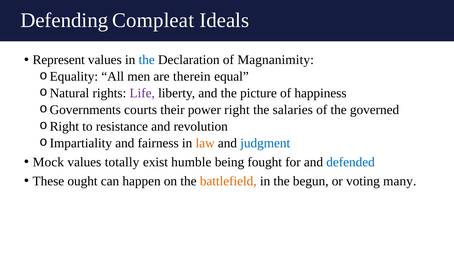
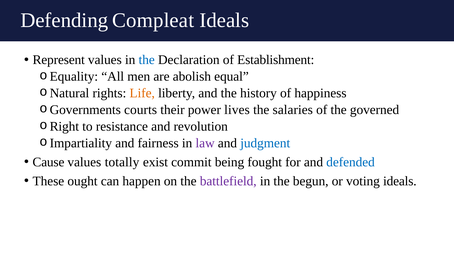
Magnanimity: Magnanimity -> Establishment
therein: therein -> abolish
Life colour: purple -> orange
picture: picture -> history
right: right -> lives
law colour: orange -> purple
Mock: Mock -> Cause
humble: humble -> commit
battlefield colour: orange -> purple
voting many: many -> ideals
